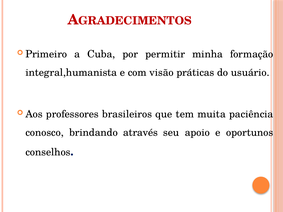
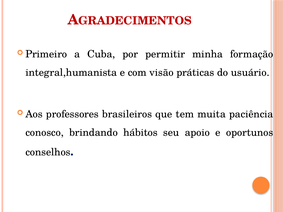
através: através -> hábitos
